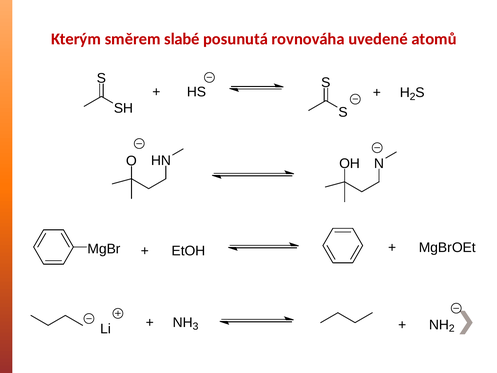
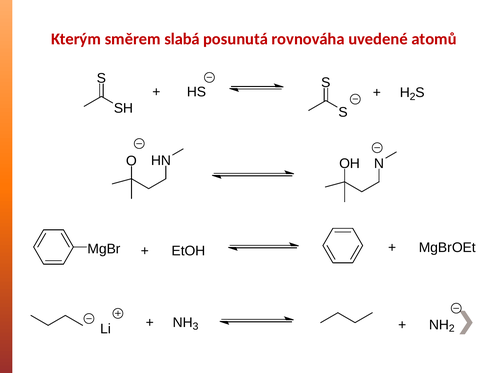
slabé: slabé -> slabá
